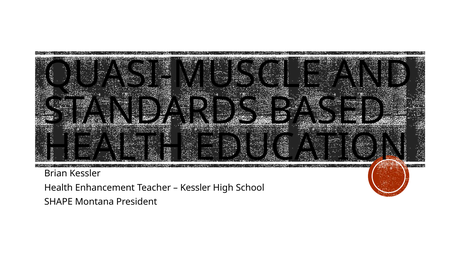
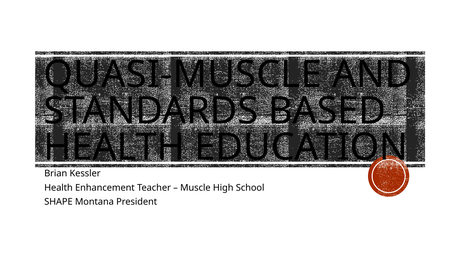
Kessler at (195, 187): Kessler -> Muscle
